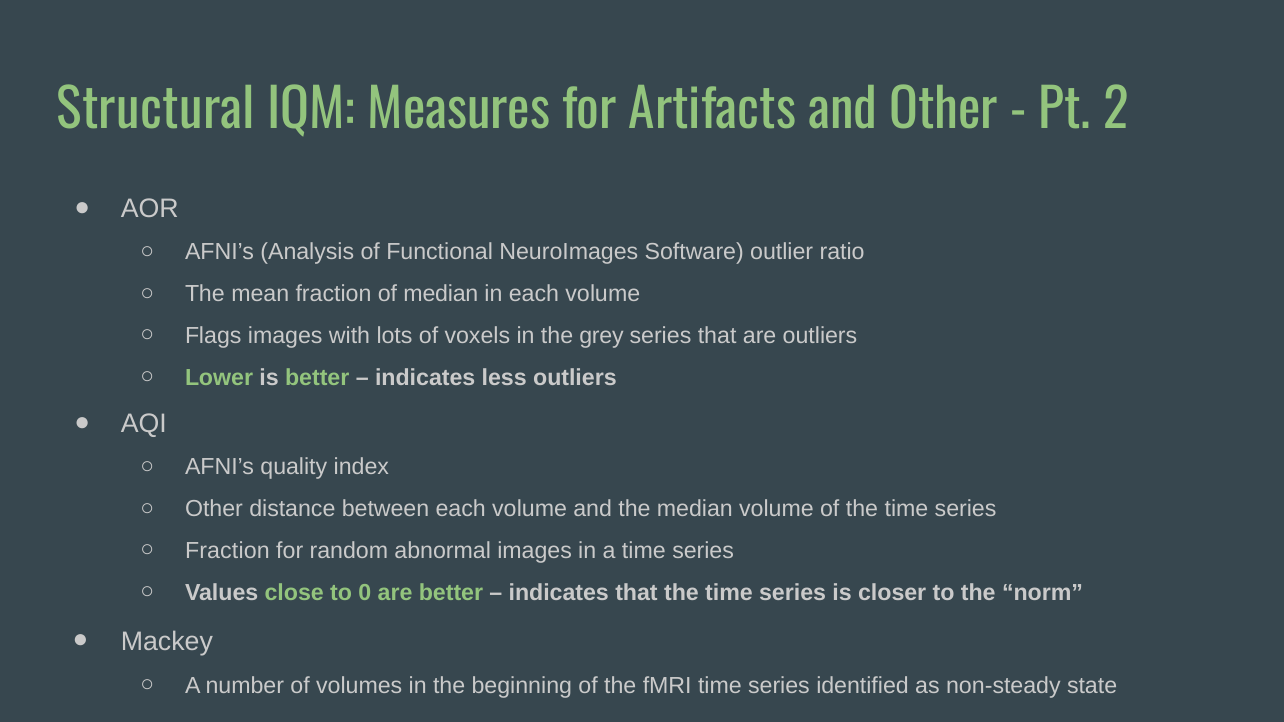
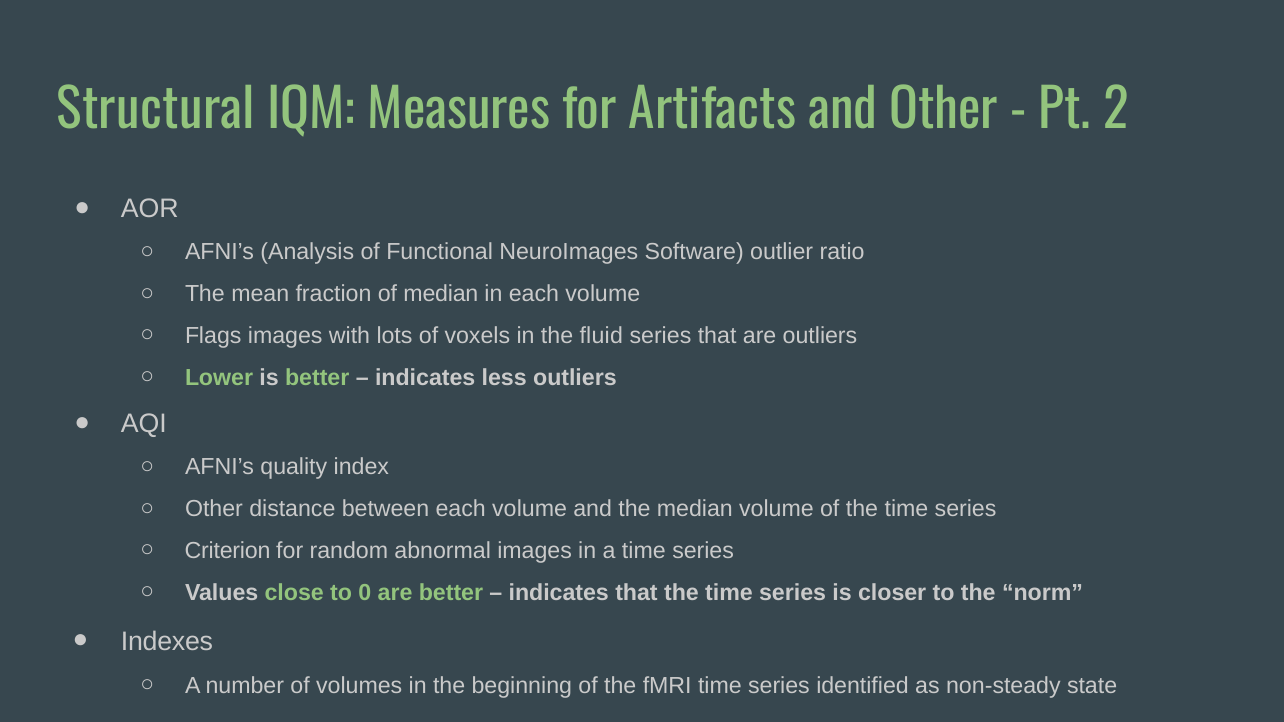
grey: grey -> fluid
Fraction at (227, 551): Fraction -> Criterion
Mackey: Mackey -> Indexes
